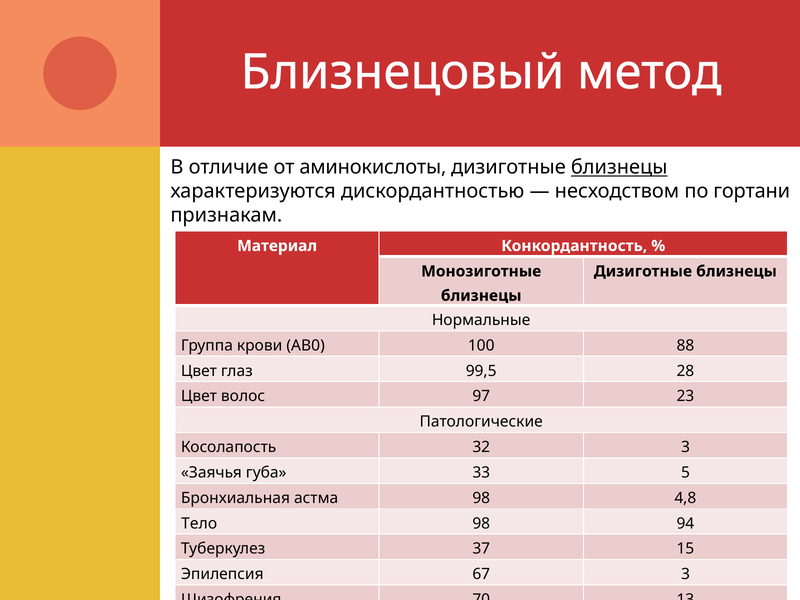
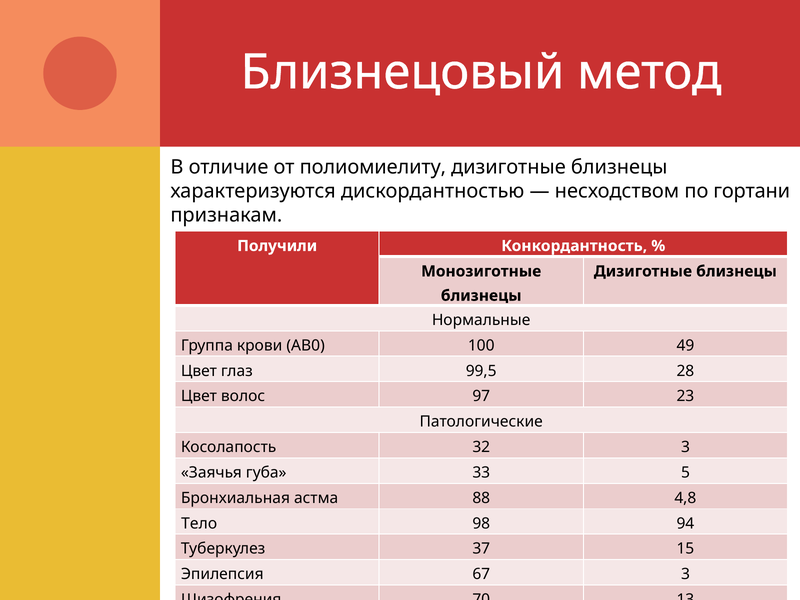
аминокислоты: аминокислоты -> полиомиелиту
близнецы at (619, 167) underline: present -> none
Материал: Материал -> Получили
88: 88 -> 49
астма 98: 98 -> 88
